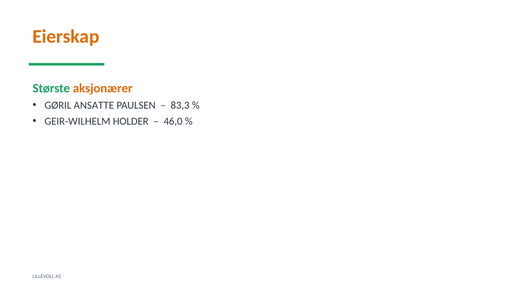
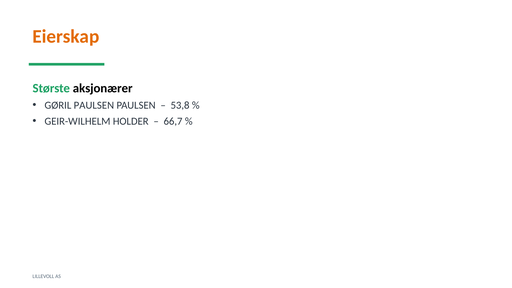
aksjonærer colour: orange -> black
GØRIL ANSATTE: ANSATTE -> PAULSEN
83,3: 83,3 -> 53,8
46,0: 46,0 -> 66,7
